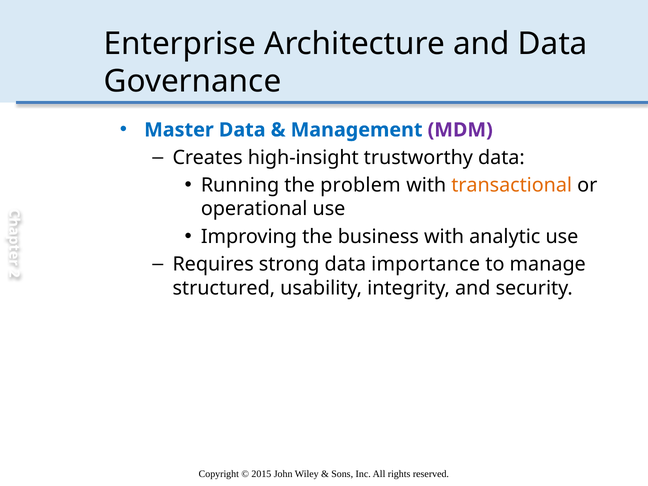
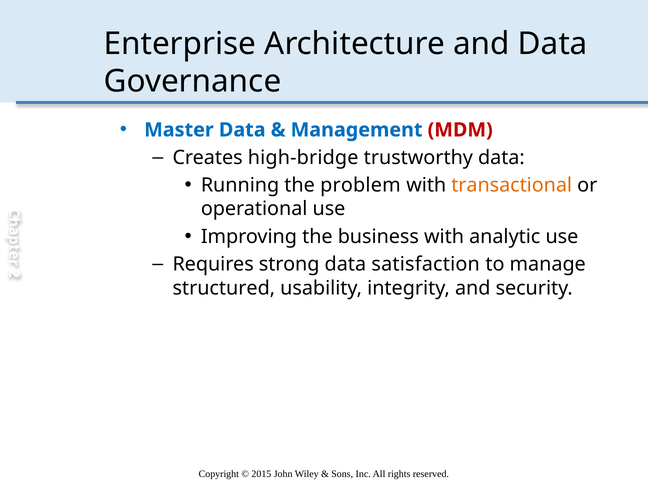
MDM colour: purple -> red
high-insight: high-insight -> high-bridge
importance: importance -> satisfaction
